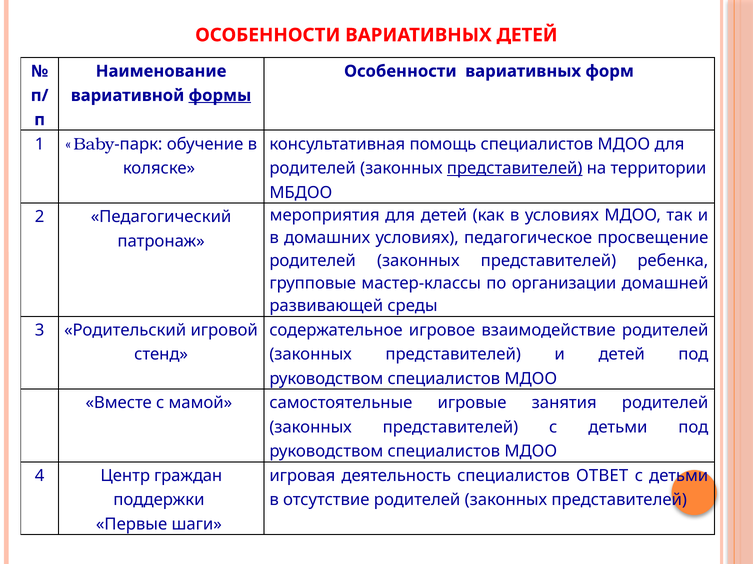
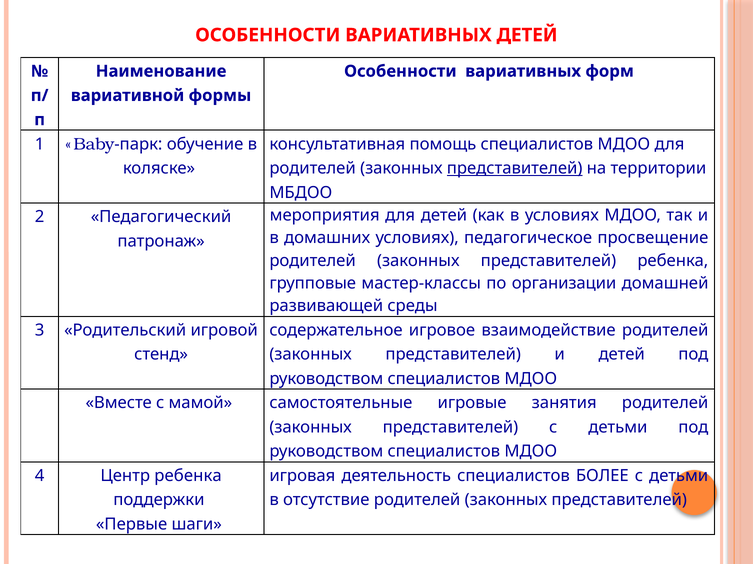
формы underline: present -> none
Центр граждан: граждан -> ребенка
ОТВЕТ: ОТВЕТ -> БОЛЕЕ
